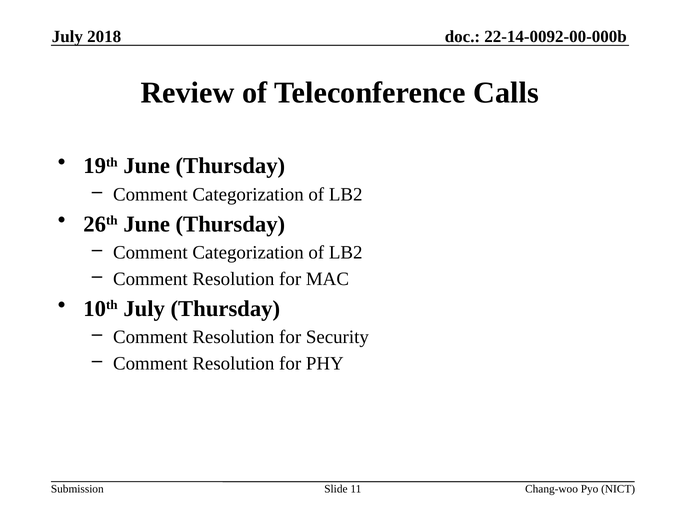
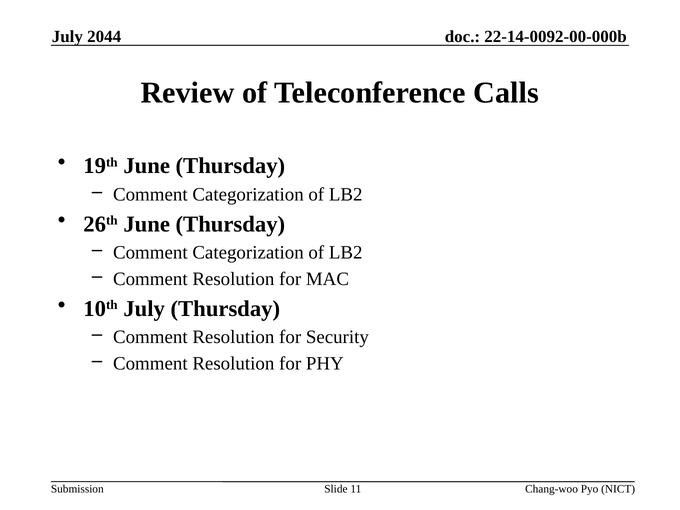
2018: 2018 -> 2044
